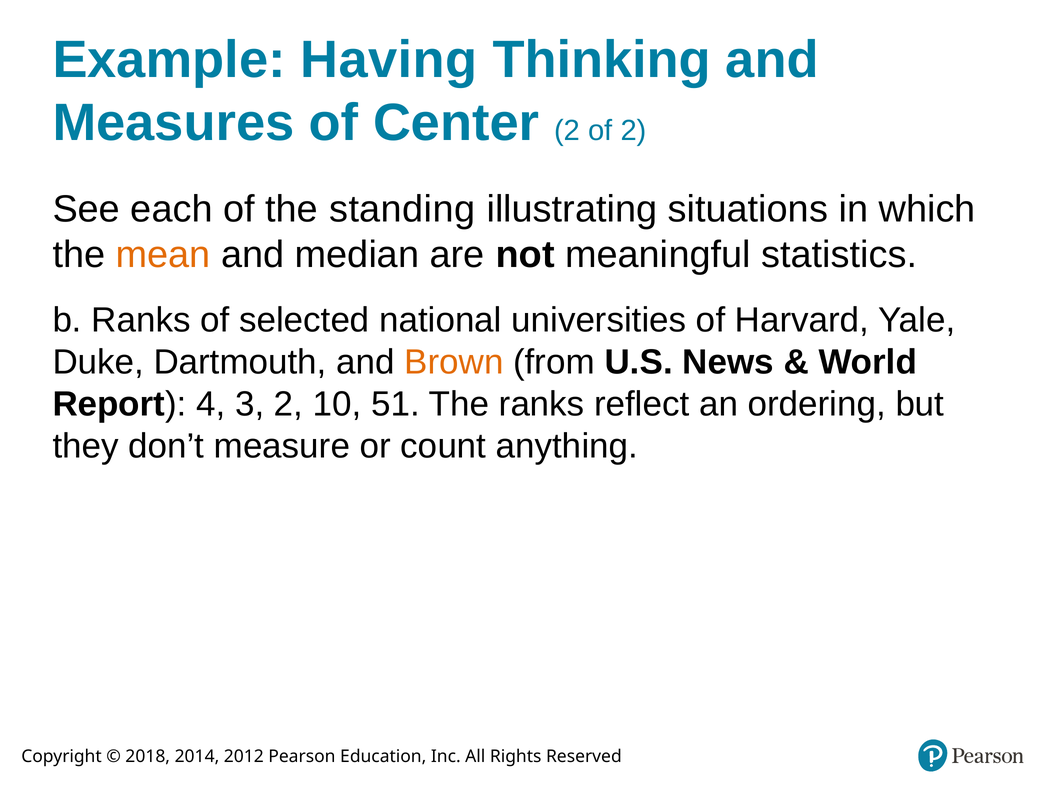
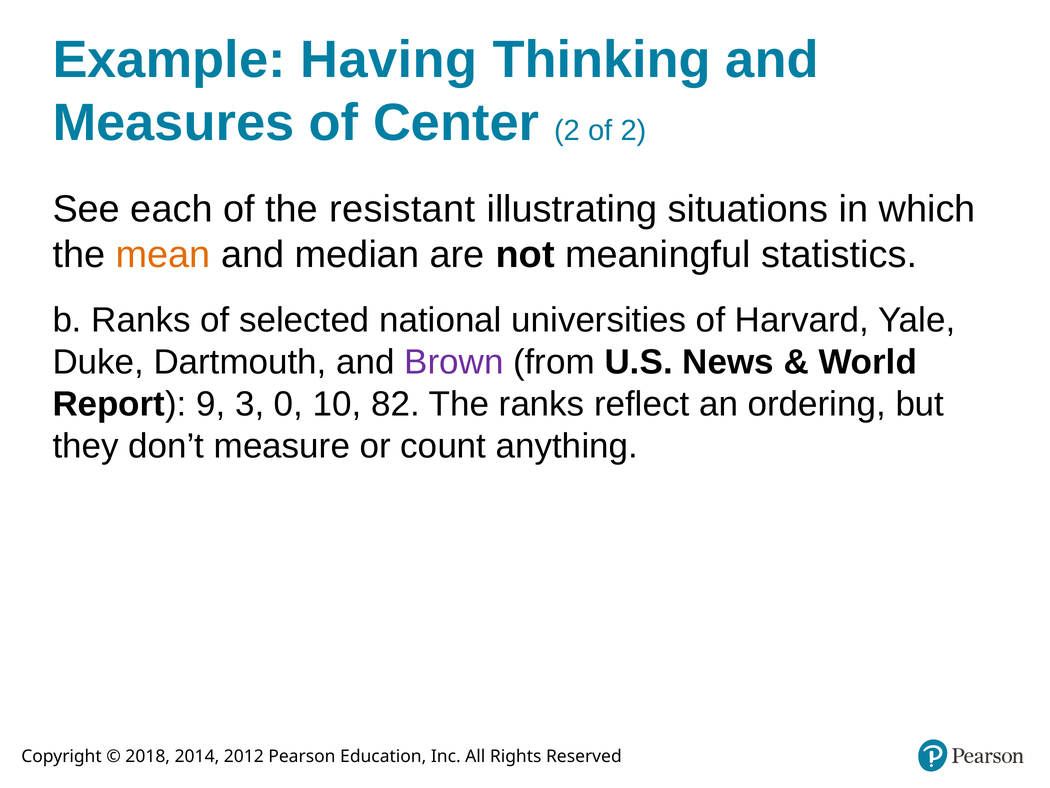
standing: standing -> resistant
Brown colour: orange -> purple
4: 4 -> 9
3 2: 2 -> 0
51: 51 -> 82
